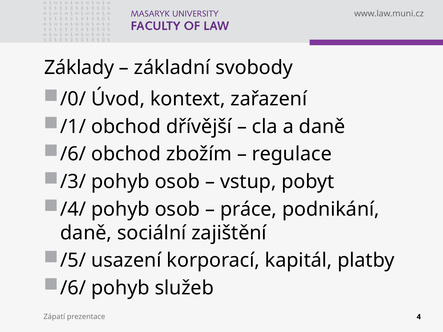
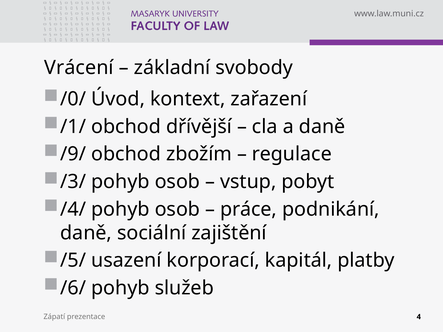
Základy: Základy -> Vrácení
/6/ at (73, 154): /6/ -> /9/
